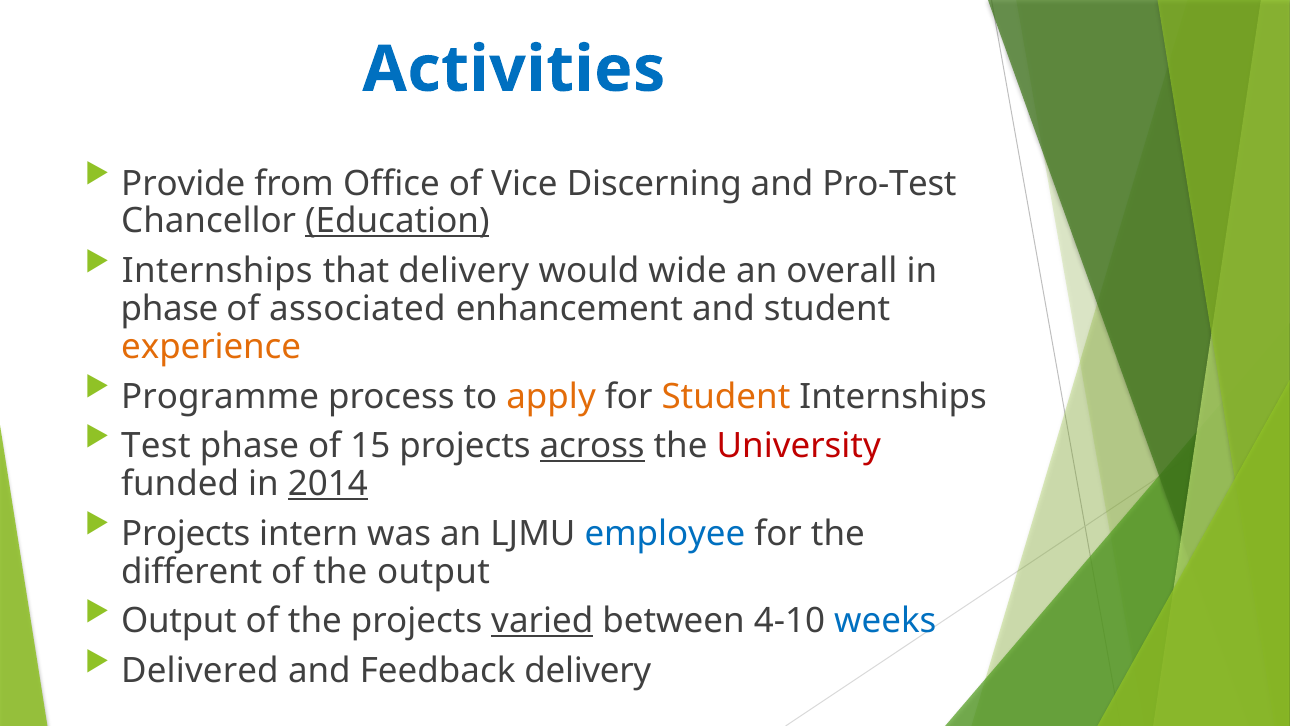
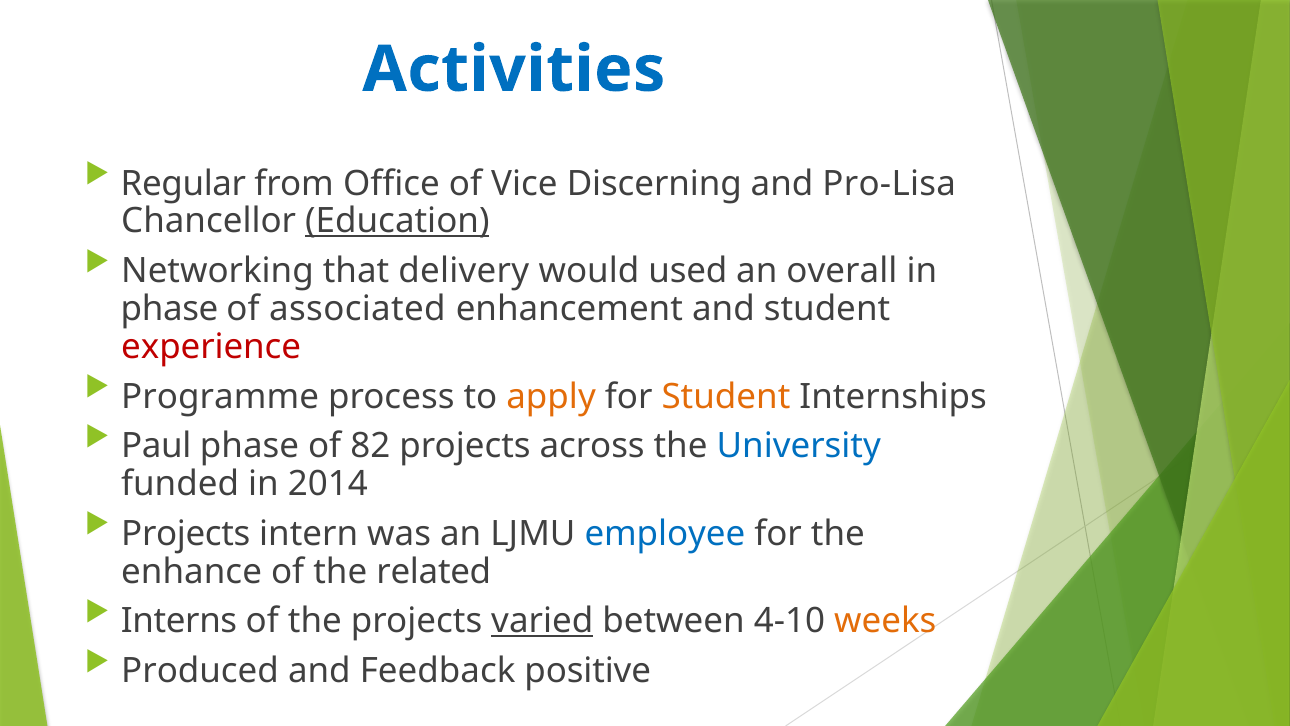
Provide: Provide -> Regular
Pro-Test: Pro-Test -> Pro-Lisa
Internships at (217, 271): Internships -> Networking
wide: wide -> used
experience colour: orange -> red
Test: Test -> Paul
15: 15 -> 82
across underline: present -> none
University colour: red -> blue
2014 underline: present -> none
different: different -> enhance
the output: output -> related
Output at (179, 621): Output -> Interns
weeks colour: blue -> orange
Delivered: Delivered -> Produced
Feedback delivery: delivery -> positive
